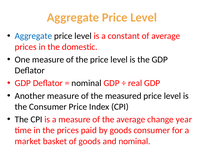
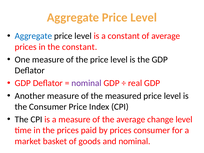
the domestic: domestic -> constant
nominal at (86, 83) colour: black -> purple
change year: year -> level
by goods: goods -> prices
